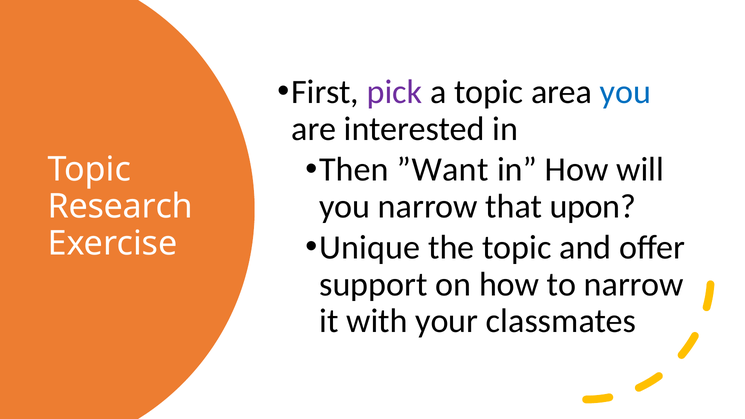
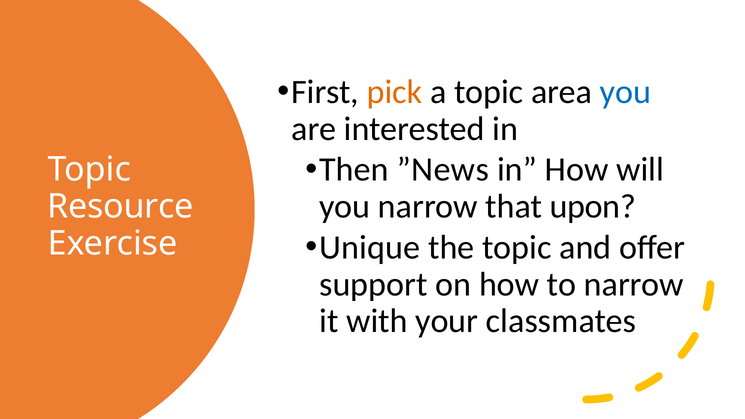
pick colour: purple -> orange
”Want: ”Want -> ”News
Research: Research -> Resource
